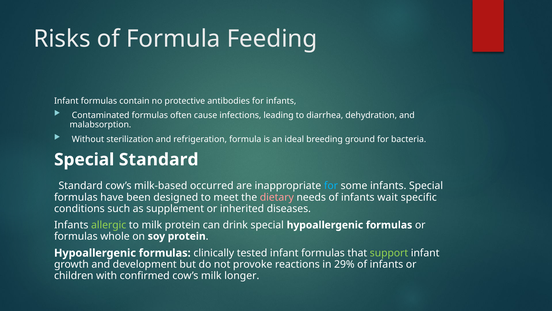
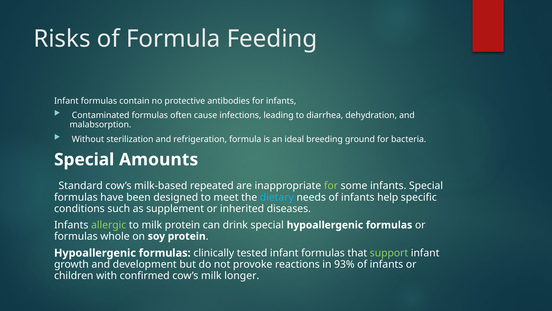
Special Standard: Standard -> Amounts
occurred: occurred -> repeated
for at (331, 185) colour: light blue -> light green
dietary colour: pink -> light blue
wait: wait -> help
29%: 29% -> 93%
